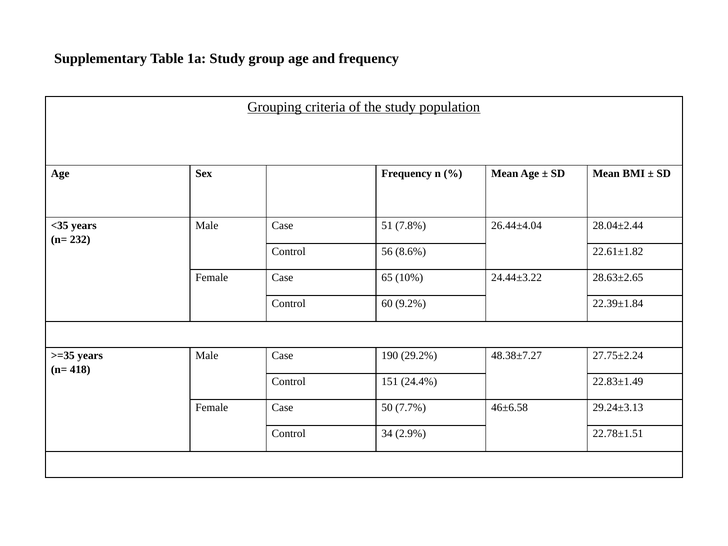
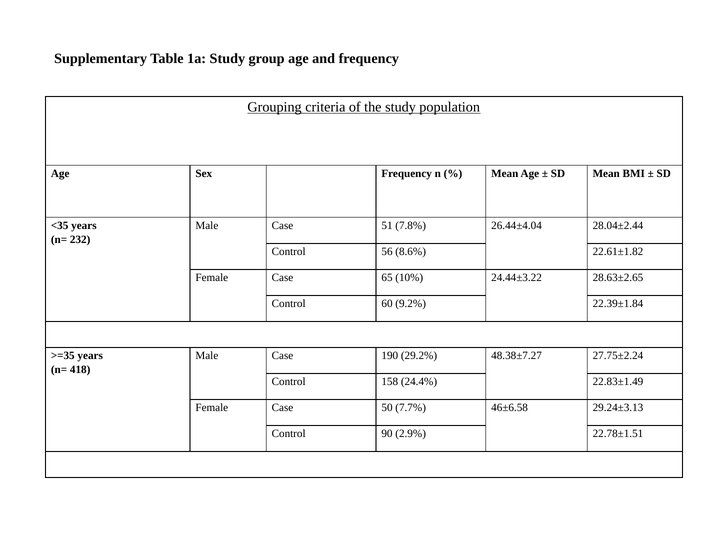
151: 151 -> 158
34: 34 -> 90
